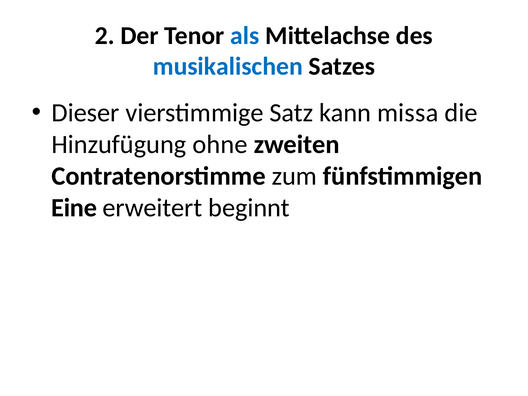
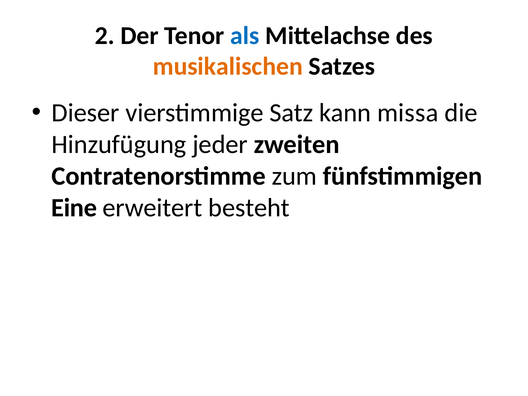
musikalischen colour: blue -> orange
ohne: ohne -> jeder
beginnt: beginnt -> besteht
